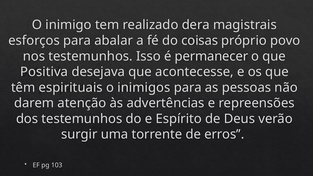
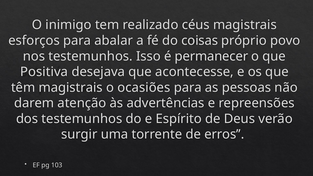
dera: dera -> céus
têm espirituais: espirituais -> magistrais
inimigos: inimigos -> ocasiões
